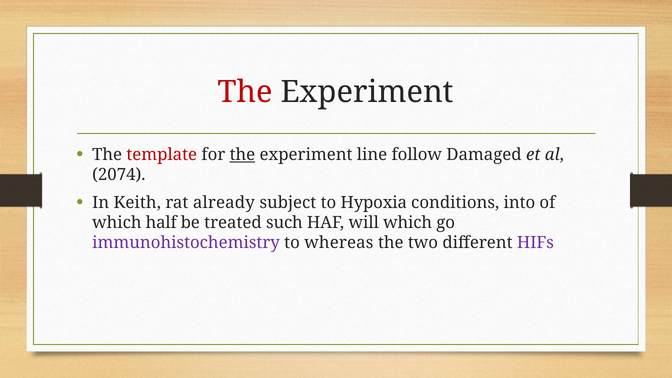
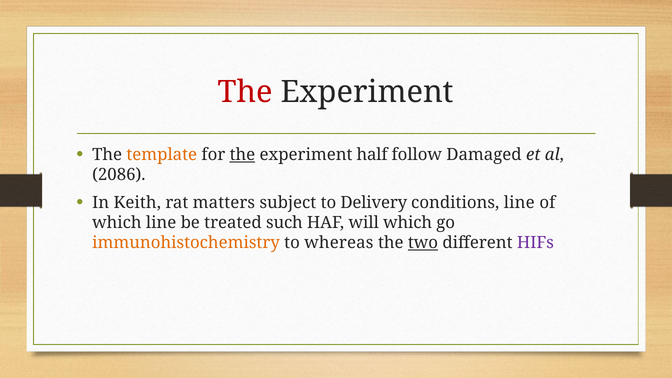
template colour: red -> orange
line: line -> half
2074: 2074 -> 2086
already: already -> matters
Hypoxia: Hypoxia -> Delivery
conditions into: into -> line
which half: half -> line
immunohistochemistry colour: purple -> orange
two underline: none -> present
